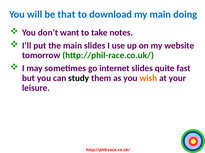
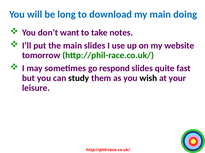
that: that -> long
internet: internet -> respond
wish colour: orange -> black
